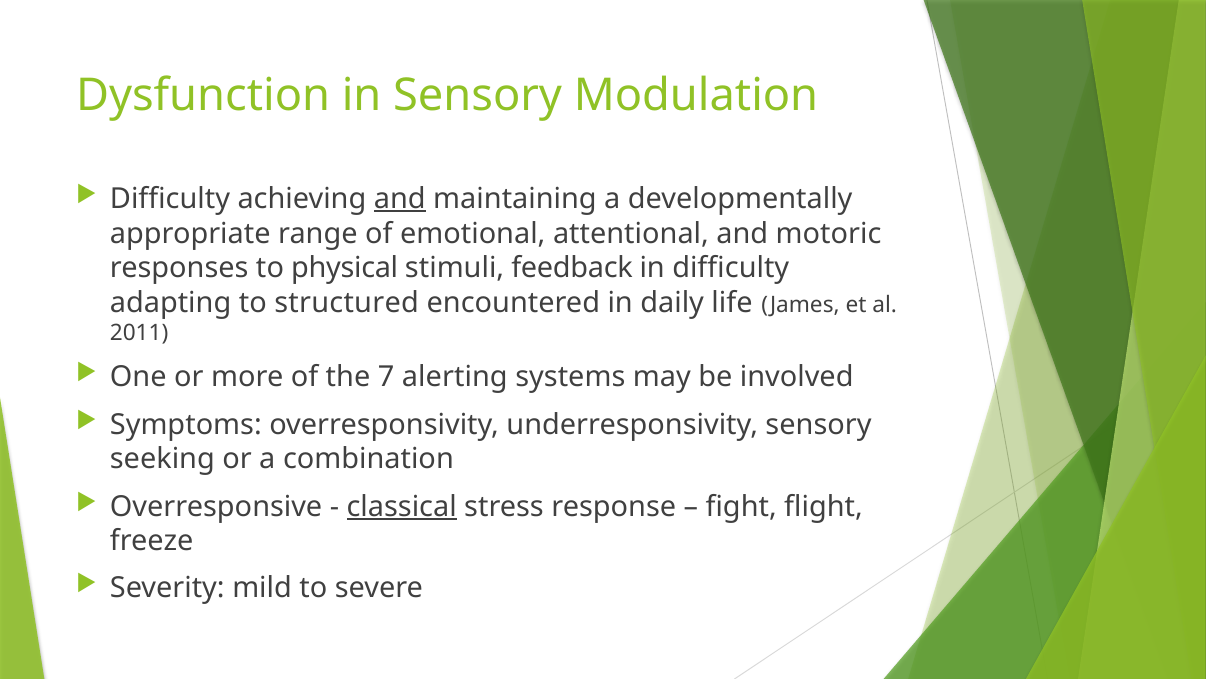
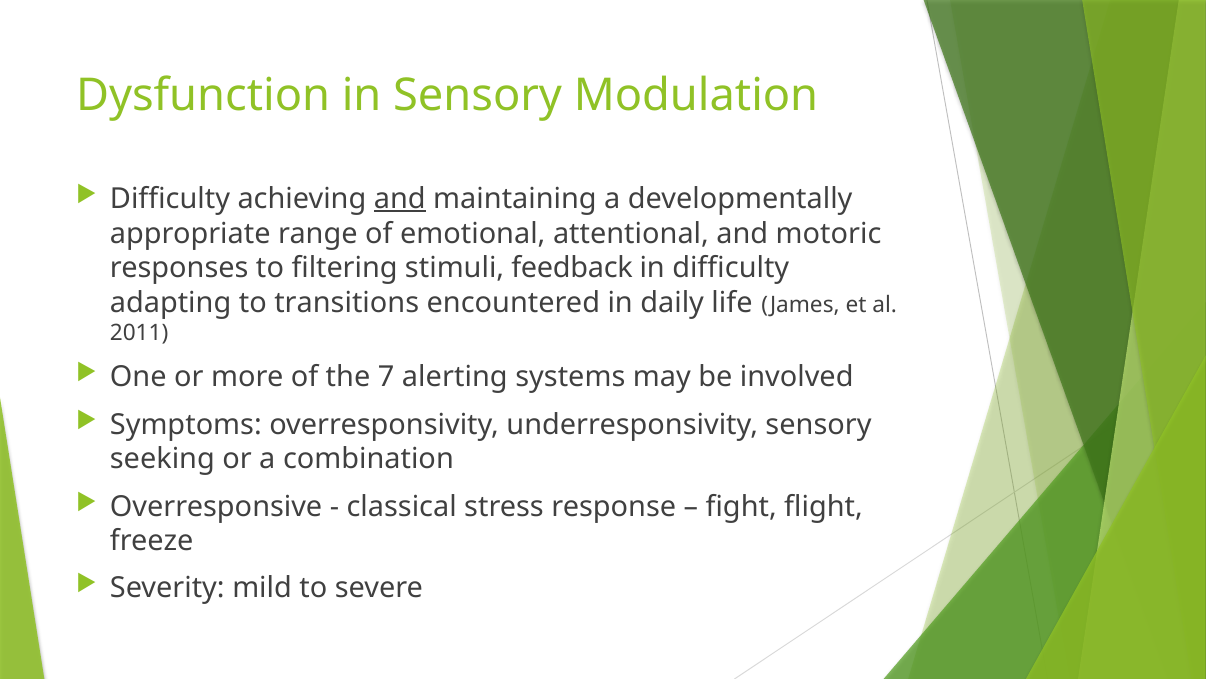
physical: physical -> filtering
structured: structured -> transitions
classical underline: present -> none
